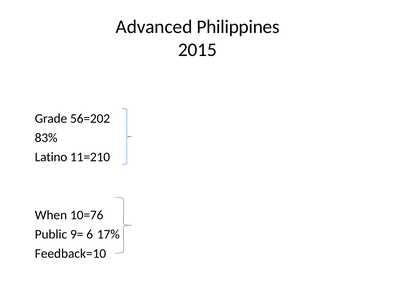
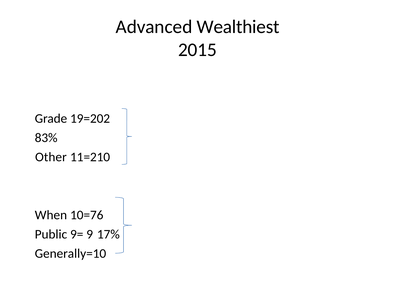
Philippines: Philippines -> Wealthiest
56=202: 56=202 -> 19=202
Latino: Latino -> Other
6: 6 -> 9
Feedback=10: Feedback=10 -> Generally=10
